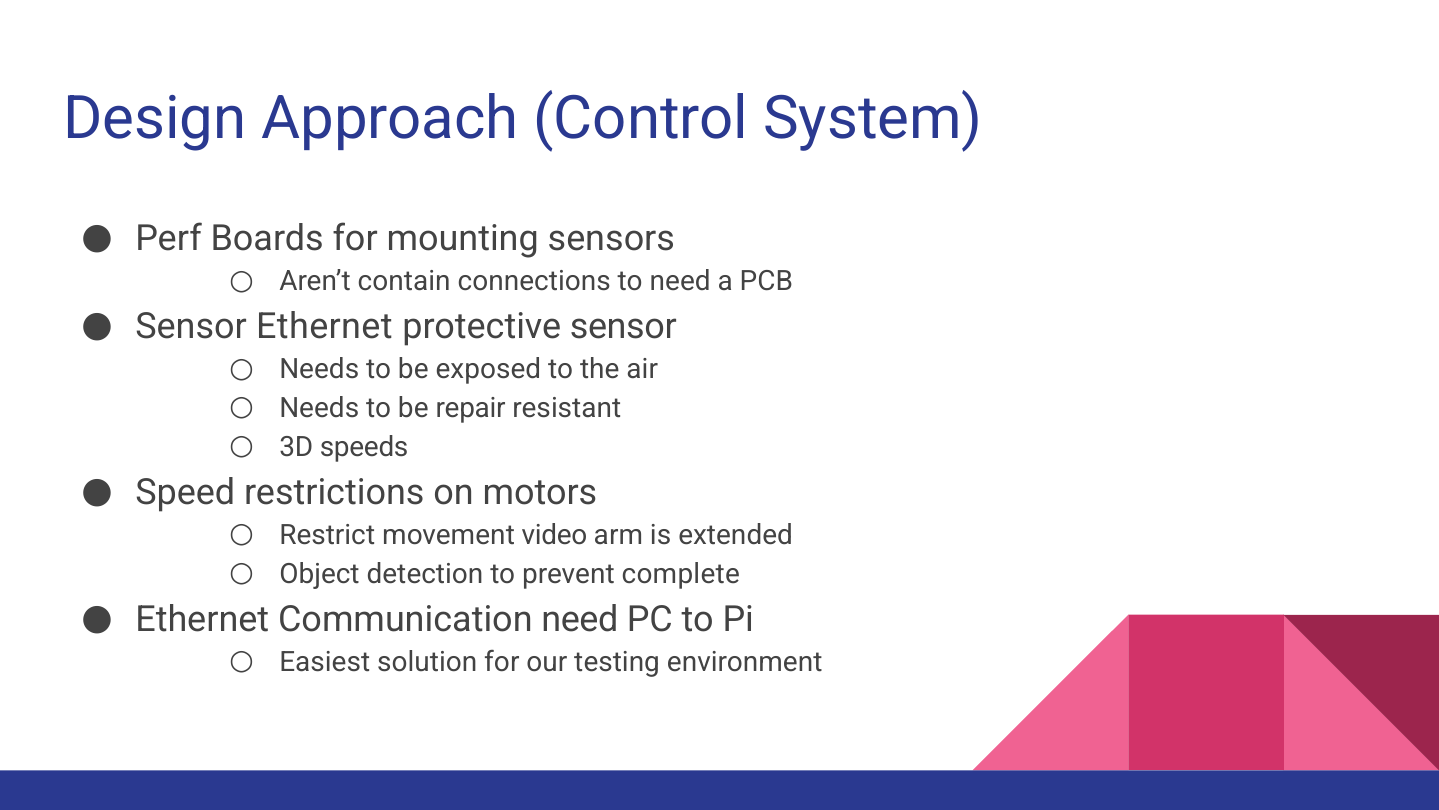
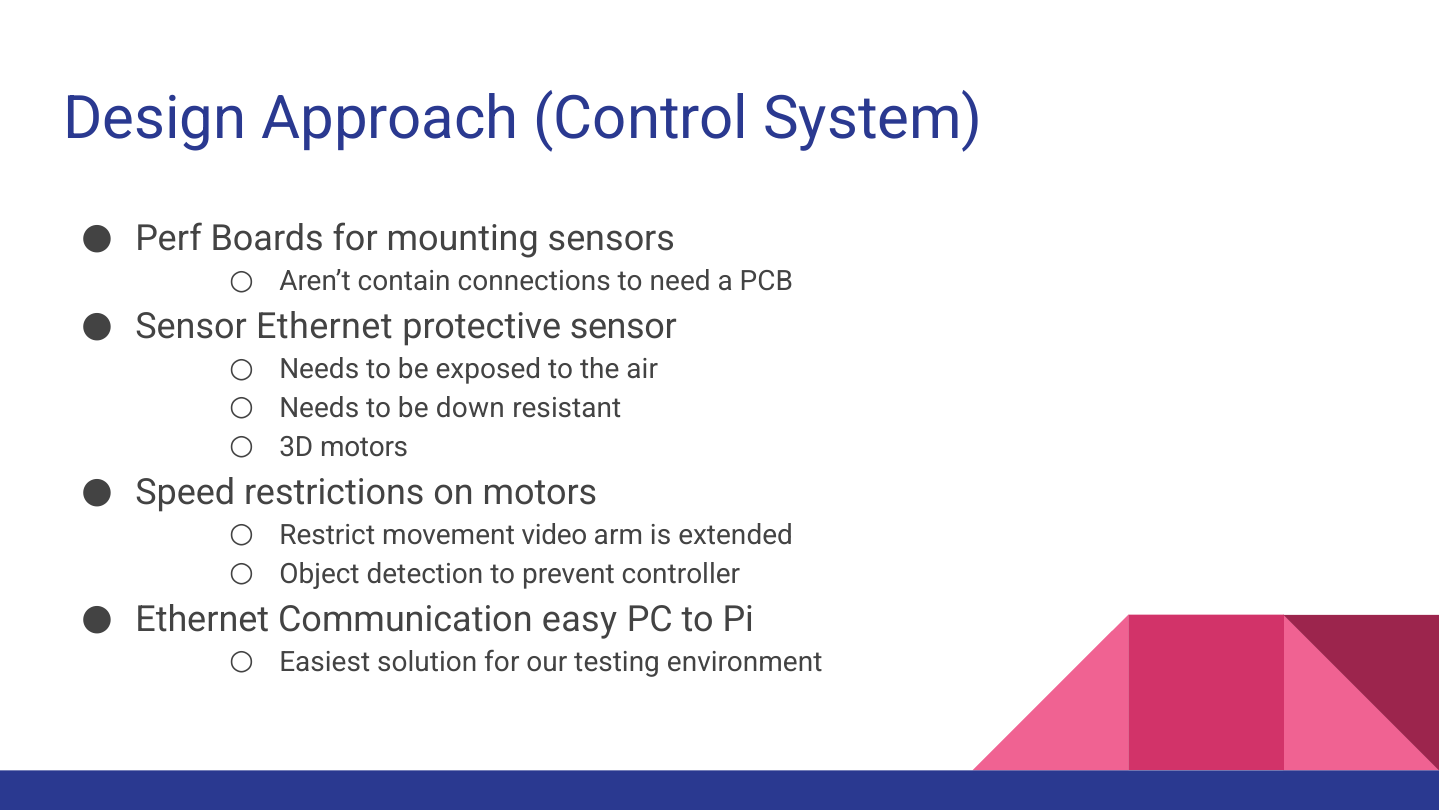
repair: repair -> down
3D speeds: speeds -> motors
complete: complete -> controller
Communication need: need -> easy
